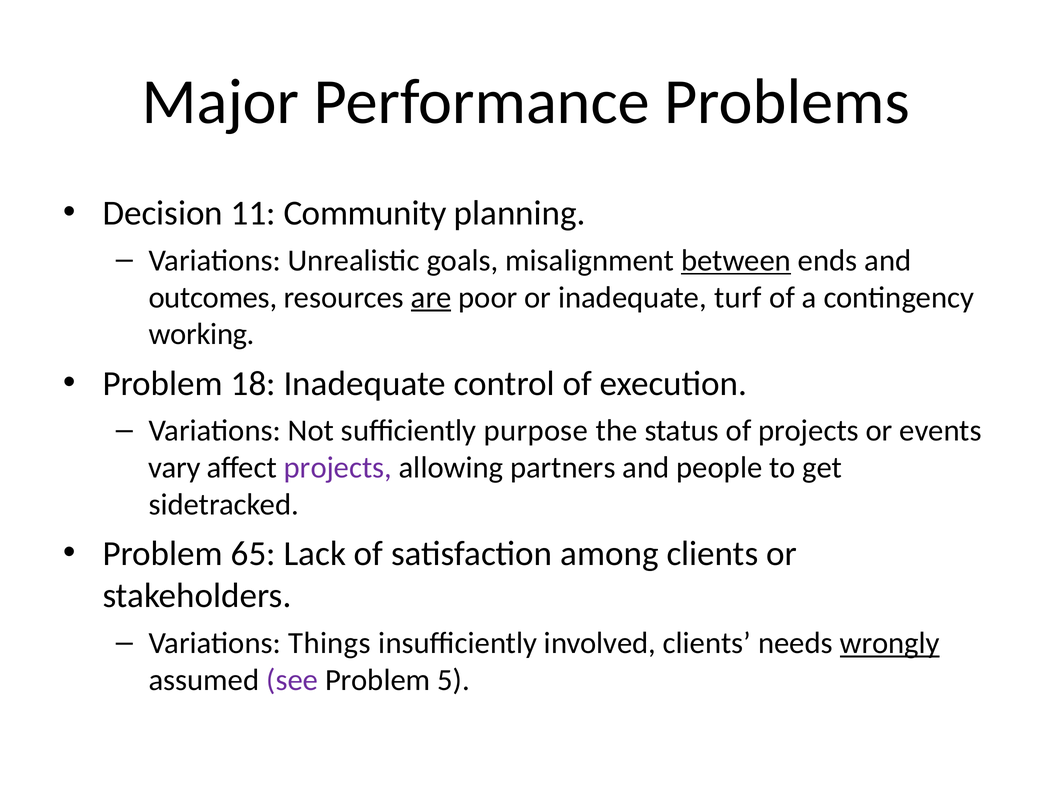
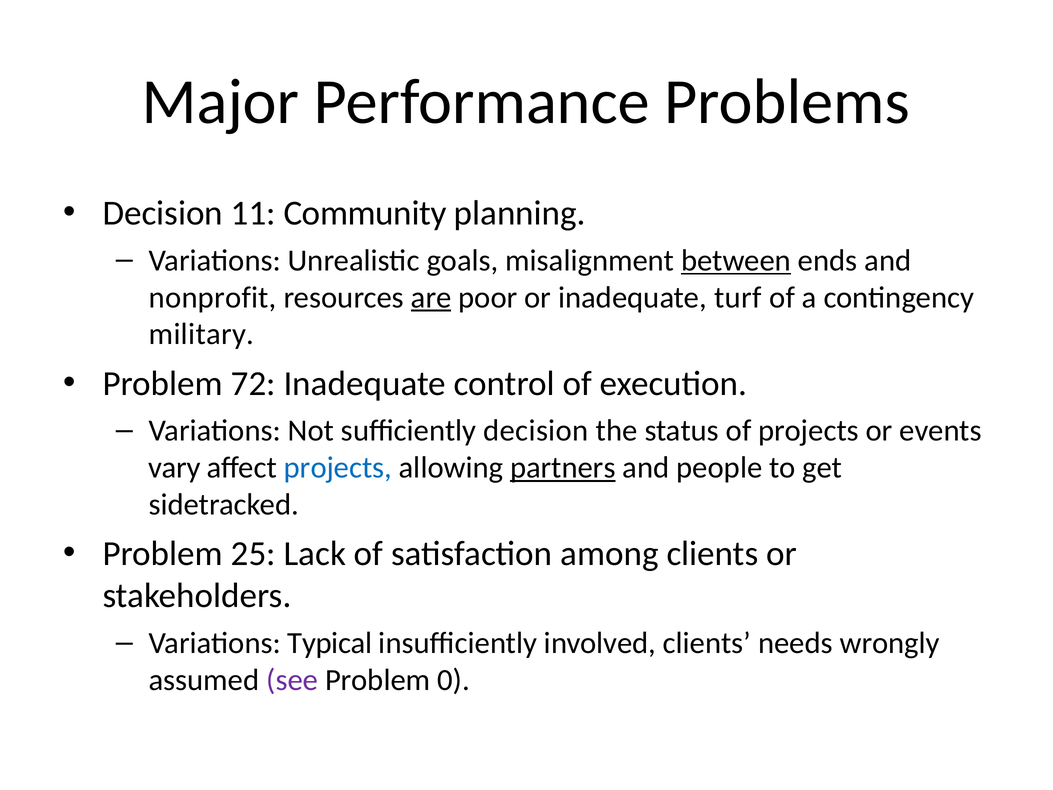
outcomes: outcomes -> nonprofit
working: working -> military
18: 18 -> 72
sufficiently purpose: purpose -> decision
projects at (338, 468) colour: purple -> blue
partners underline: none -> present
65: 65 -> 25
Things: Things -> Typical
wrongly underline: present -> none
5: 5 -> 0
